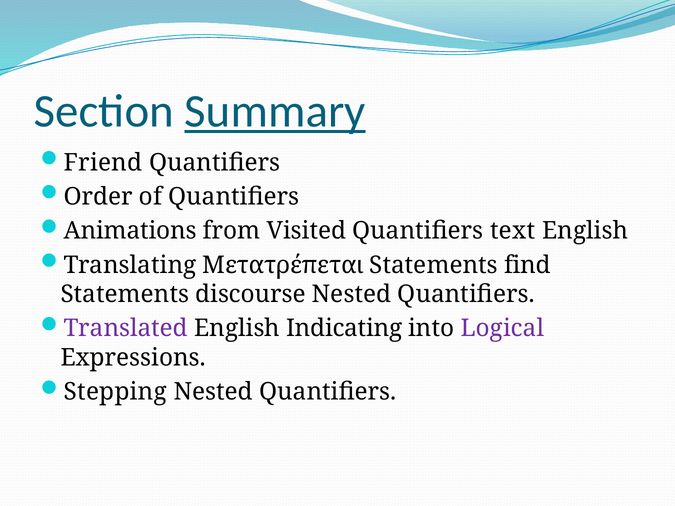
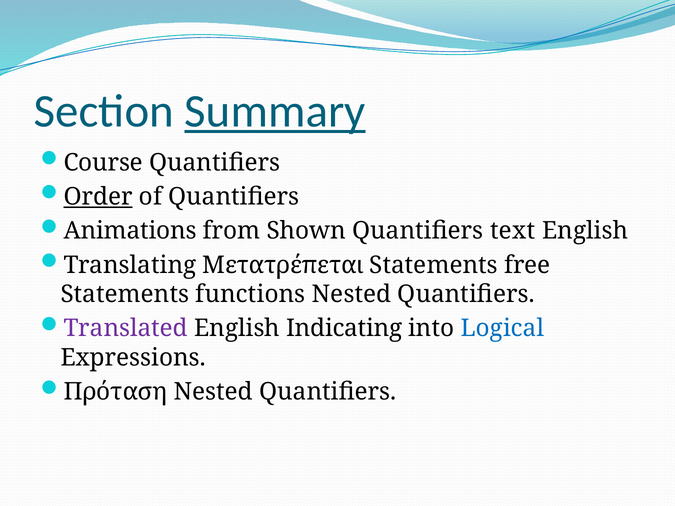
Friend: Friend -> Course
Order underline: none -> present
Visited: Visited -> Shown
find: find -> free
discourse: discourse -> functions
Logical colour: purple -> blue
Stepping: Stepping -> Πρόταση
